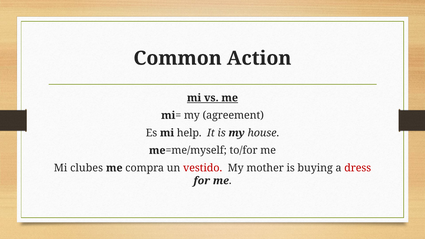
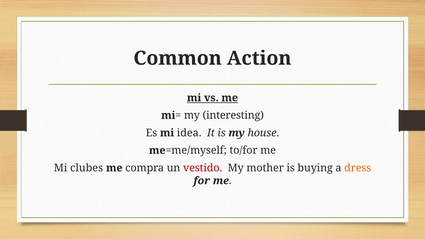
agreement: agreement -> interesting
help: help -> idea
dress colour: red -> orange
